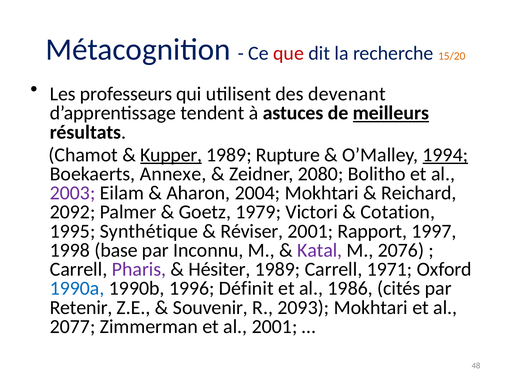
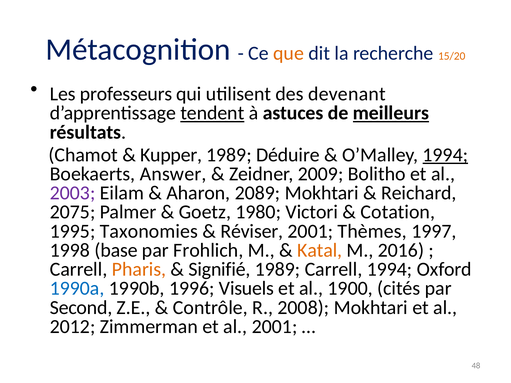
que colour: red -> orange
tendent underline: none -> present
Kupper underline: present -> none
Rupture: Rupture -> Déduire
Annexe: Annexe -> Answer
2080: 2080 -> 2009
2004: 2004 -> 2089
2092: 2092 -> 2075
1979: 1979 -> 1980
Synthétique: Synthétique -> Taxonomies
Rapport: Rapport -> Thèmes
Inconnu: Inconnu -> Frohlich
Katal colour: purple -> orange
2076: 2076 -> 2016
Pharis colour: purple -> orange
Hésiter: Hésiter -> Signifié
Carrell 1971: 1971 -> 1994
Définit: Définit -> Visuels
1986: 1986 -> 1900
Retenir: Retenir -> Second
Souvenir: Souvenir -> Contrôle
2093: 2093 -> 2008
2077: 2077 -> 2012
